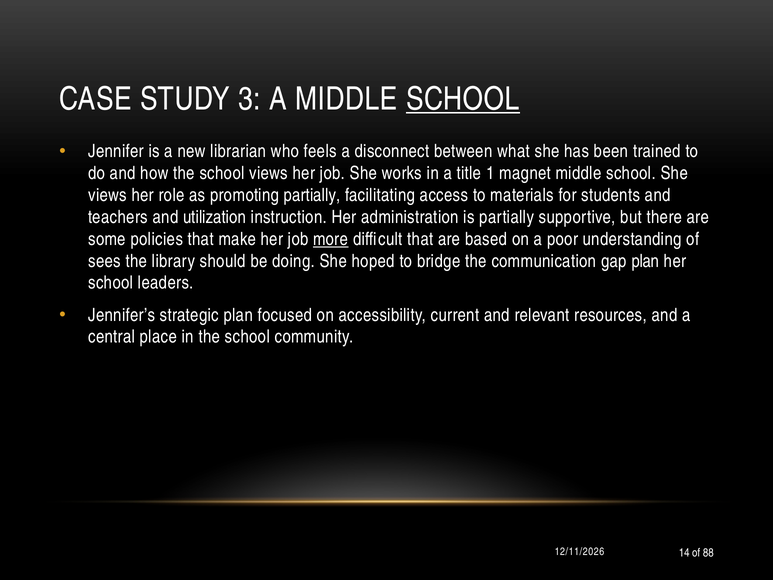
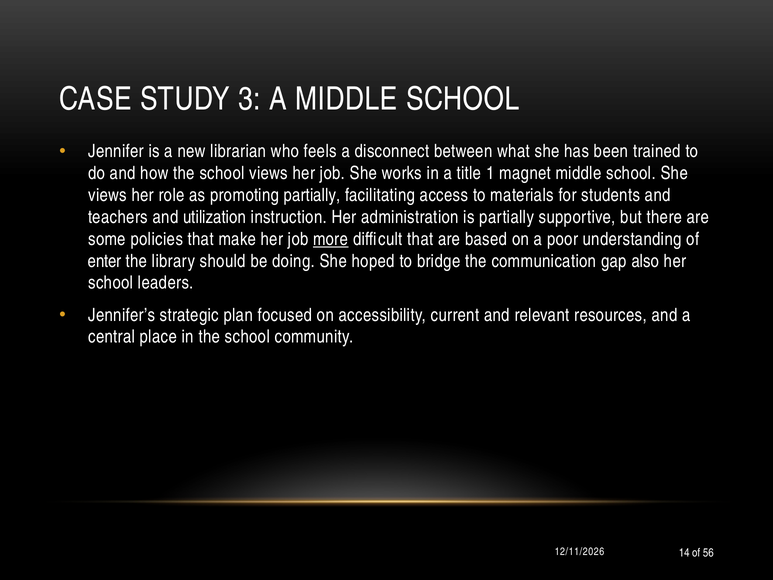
SCHOOL at (463, 99) underline: present -> none
sees: sees -> enter
gap plan: plan -> also
88: 88 -> 56
